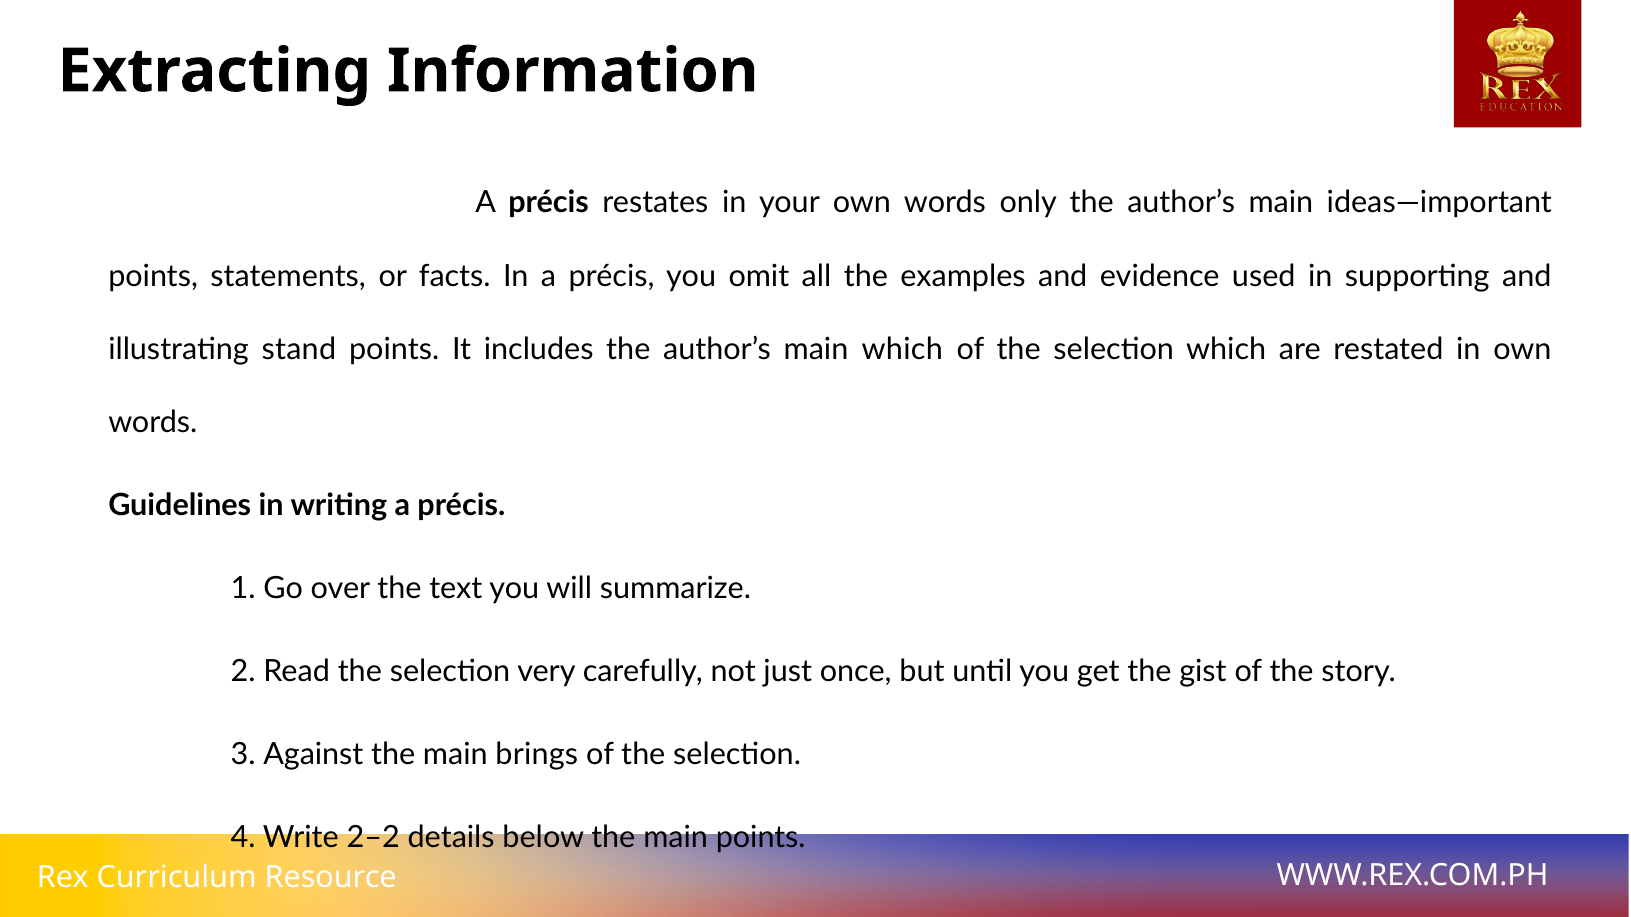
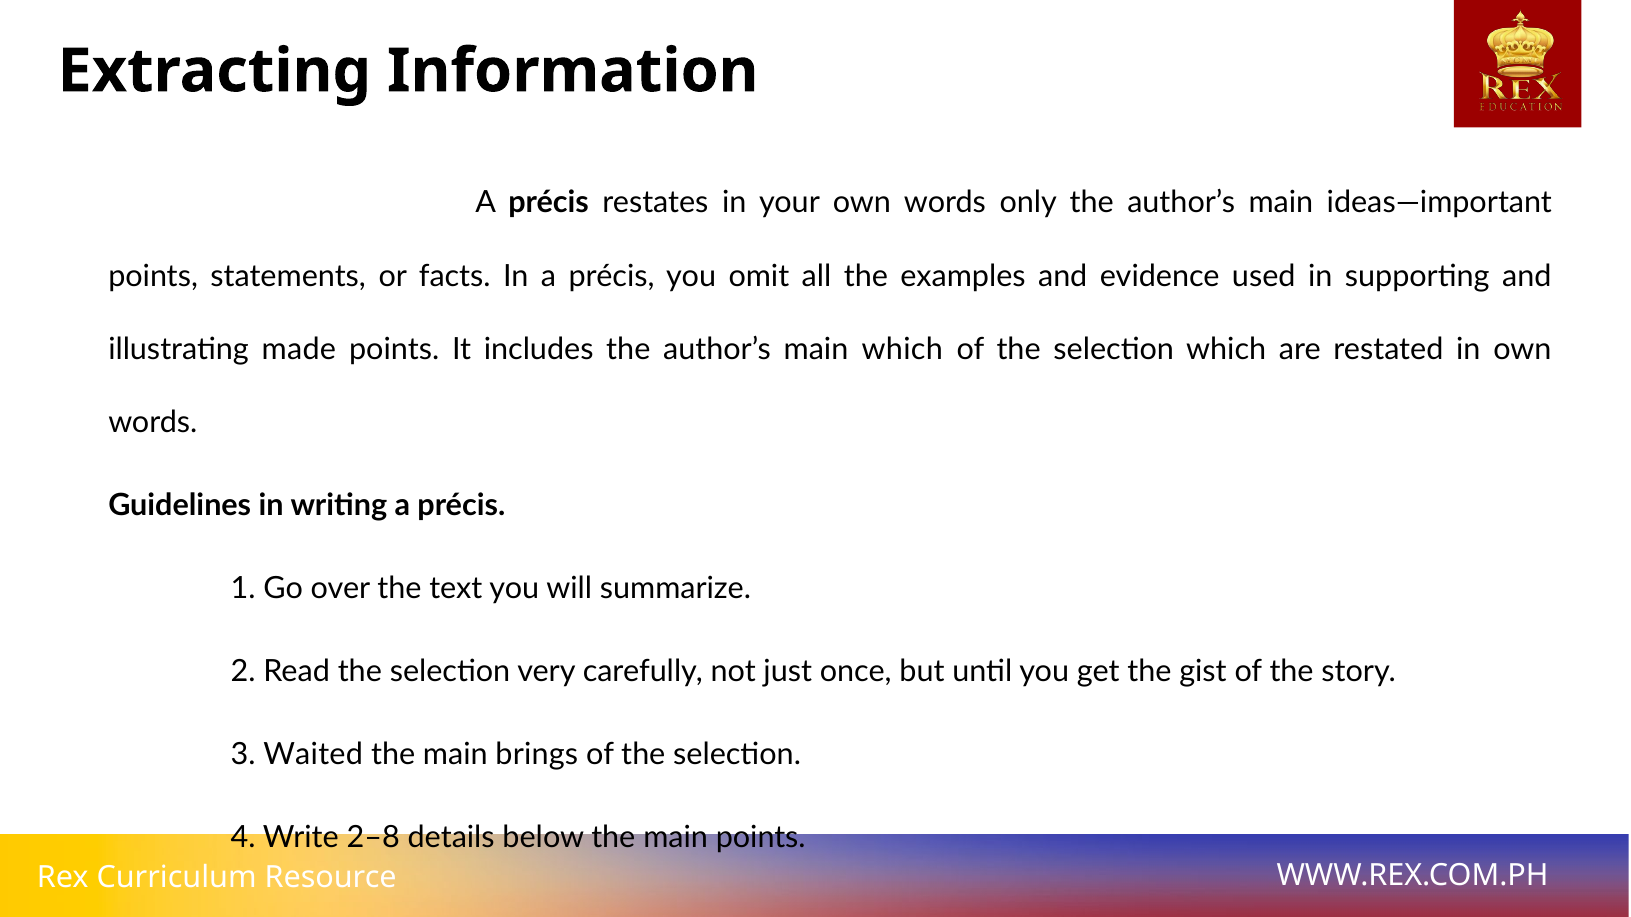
stand: stand -> made
Against: Against -> Waited
2–2: 2–2 -> 2–8
